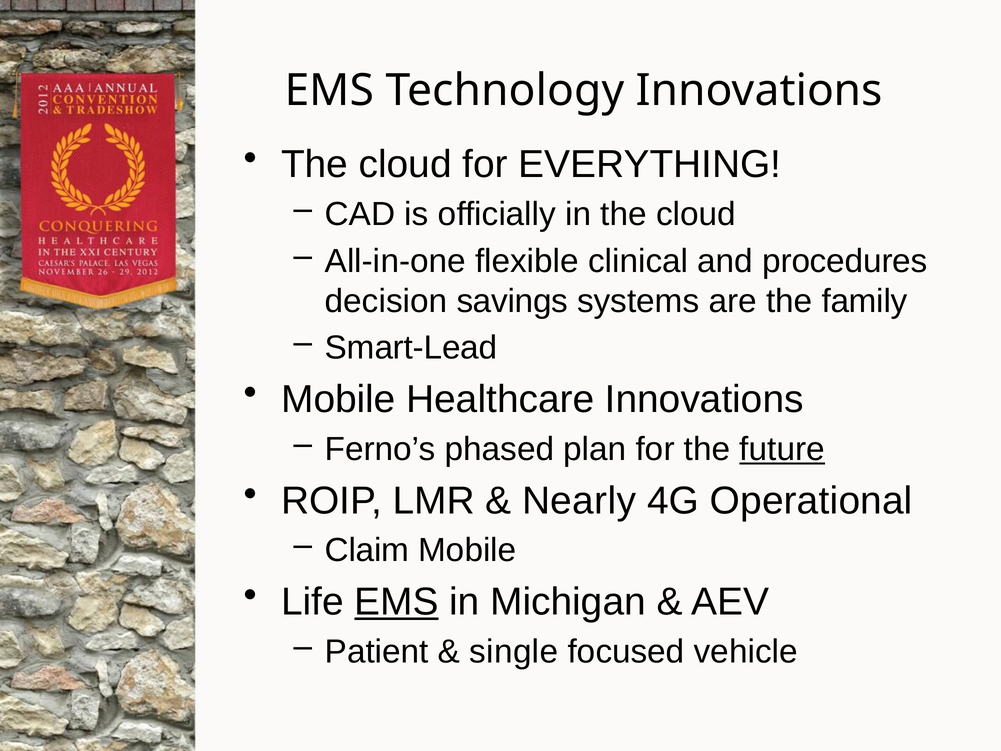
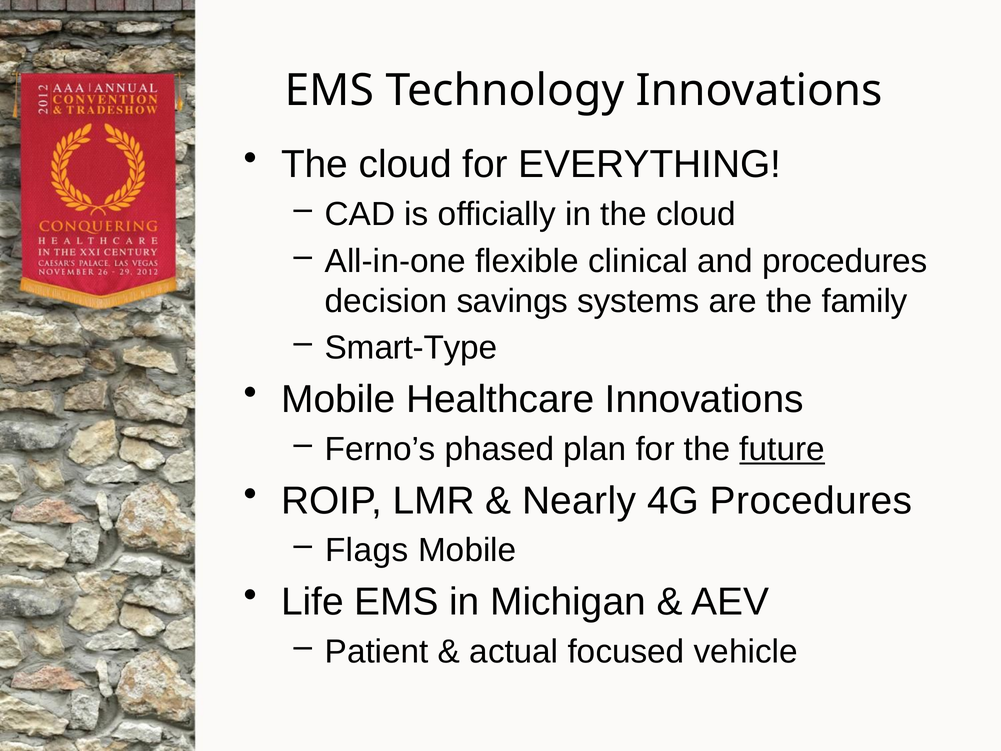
Smart-Lead: Smart-Lead -> Smart-Type
4G Operational: Operational -> Procedures
Claim: Claim -> Flags
EMS at (397, 602) underline: present -> none
single: single -> actual
